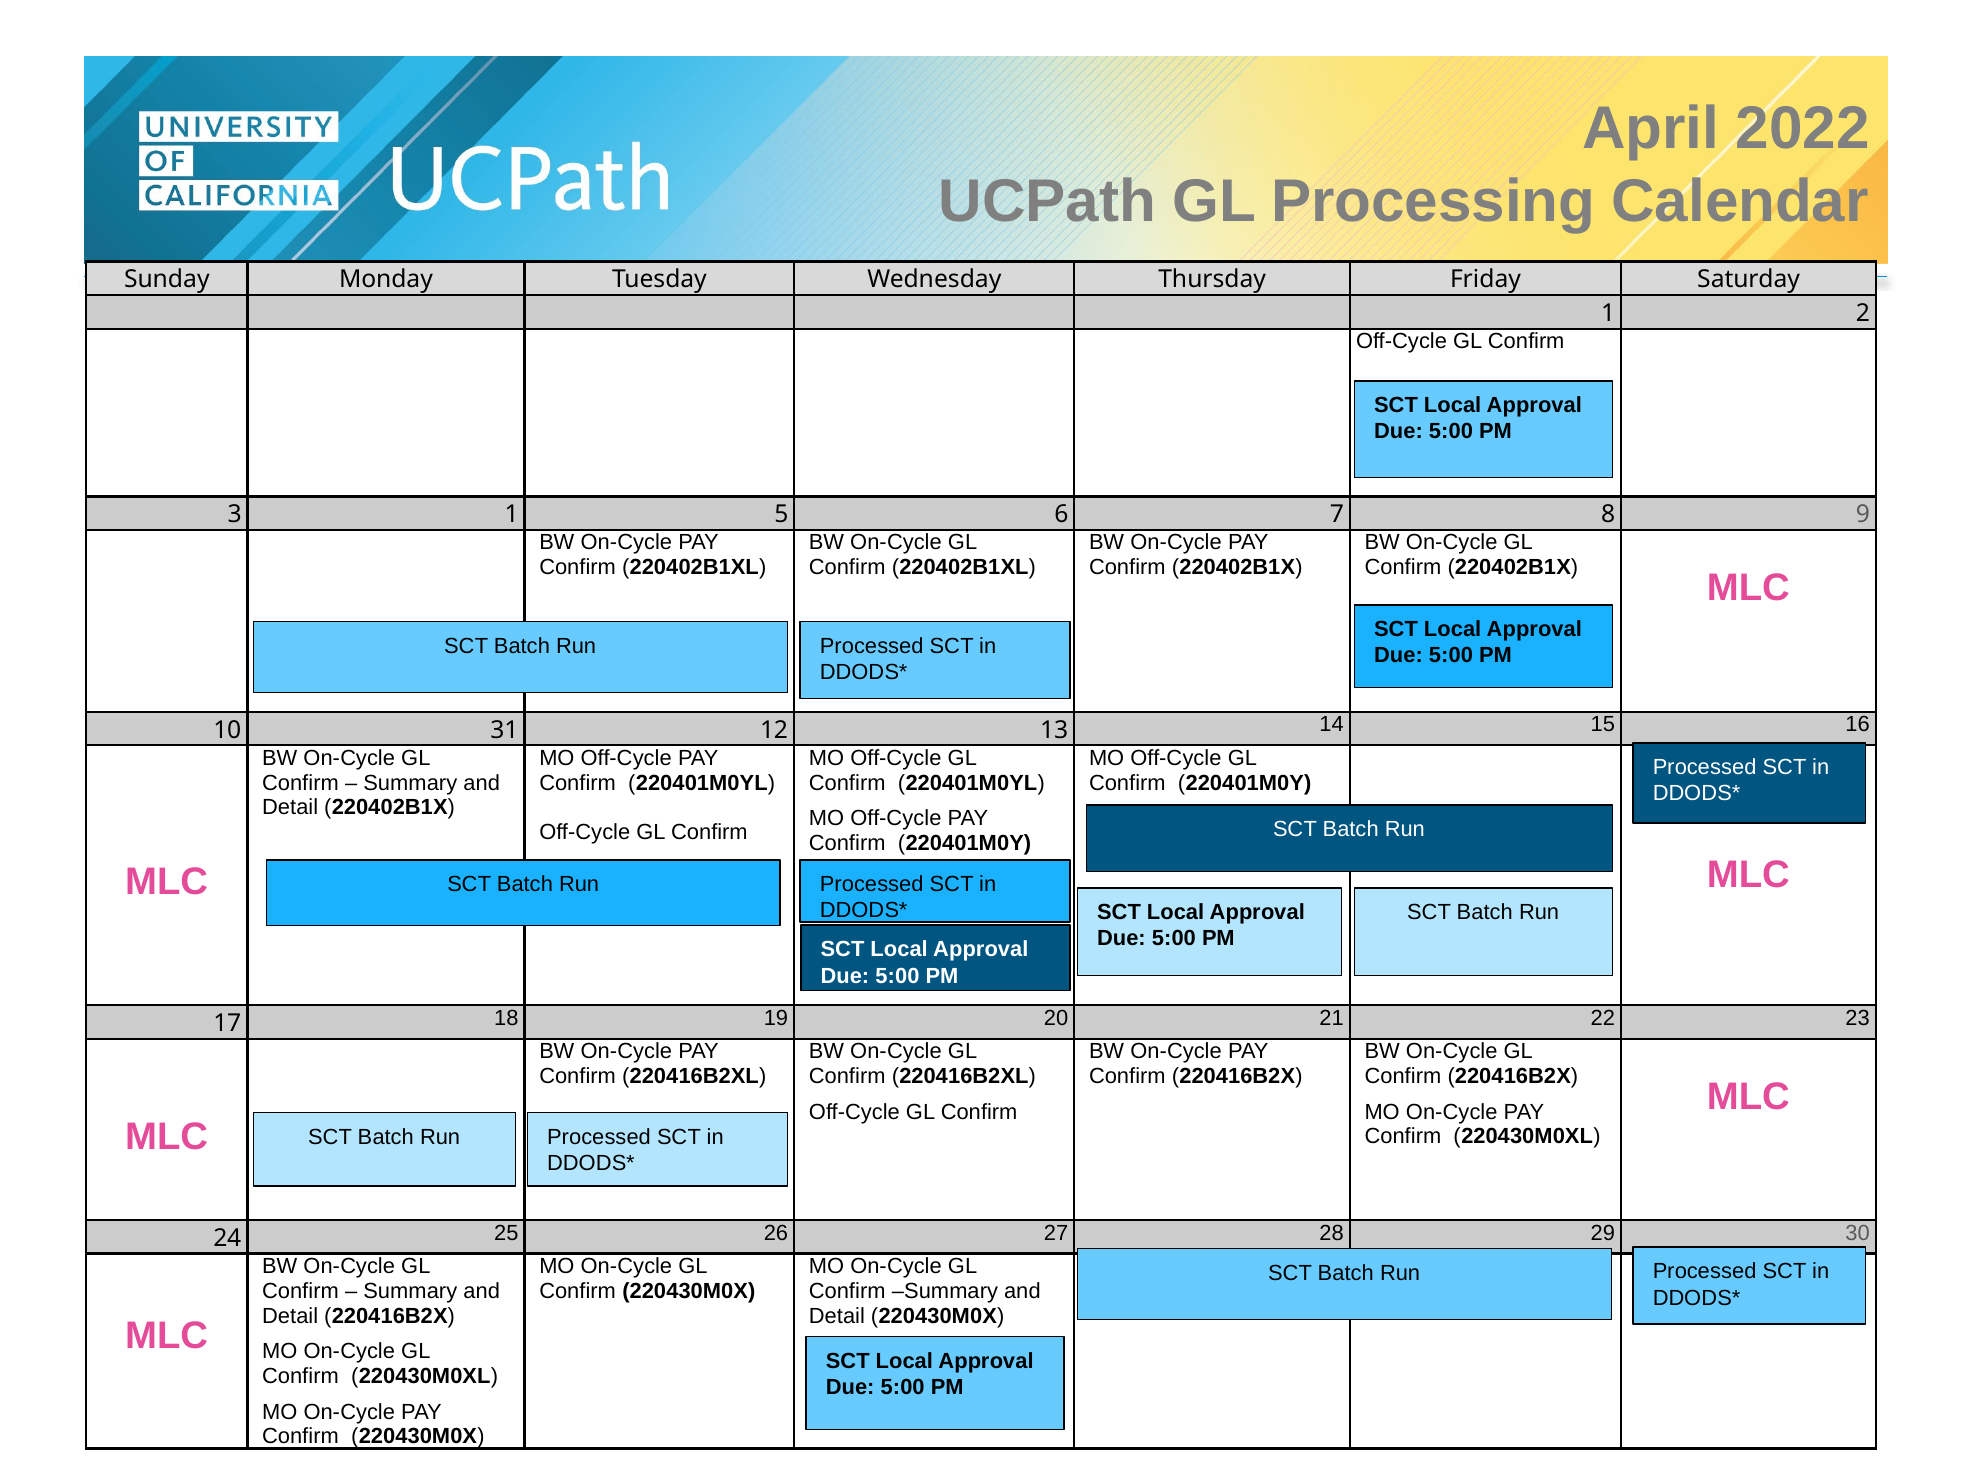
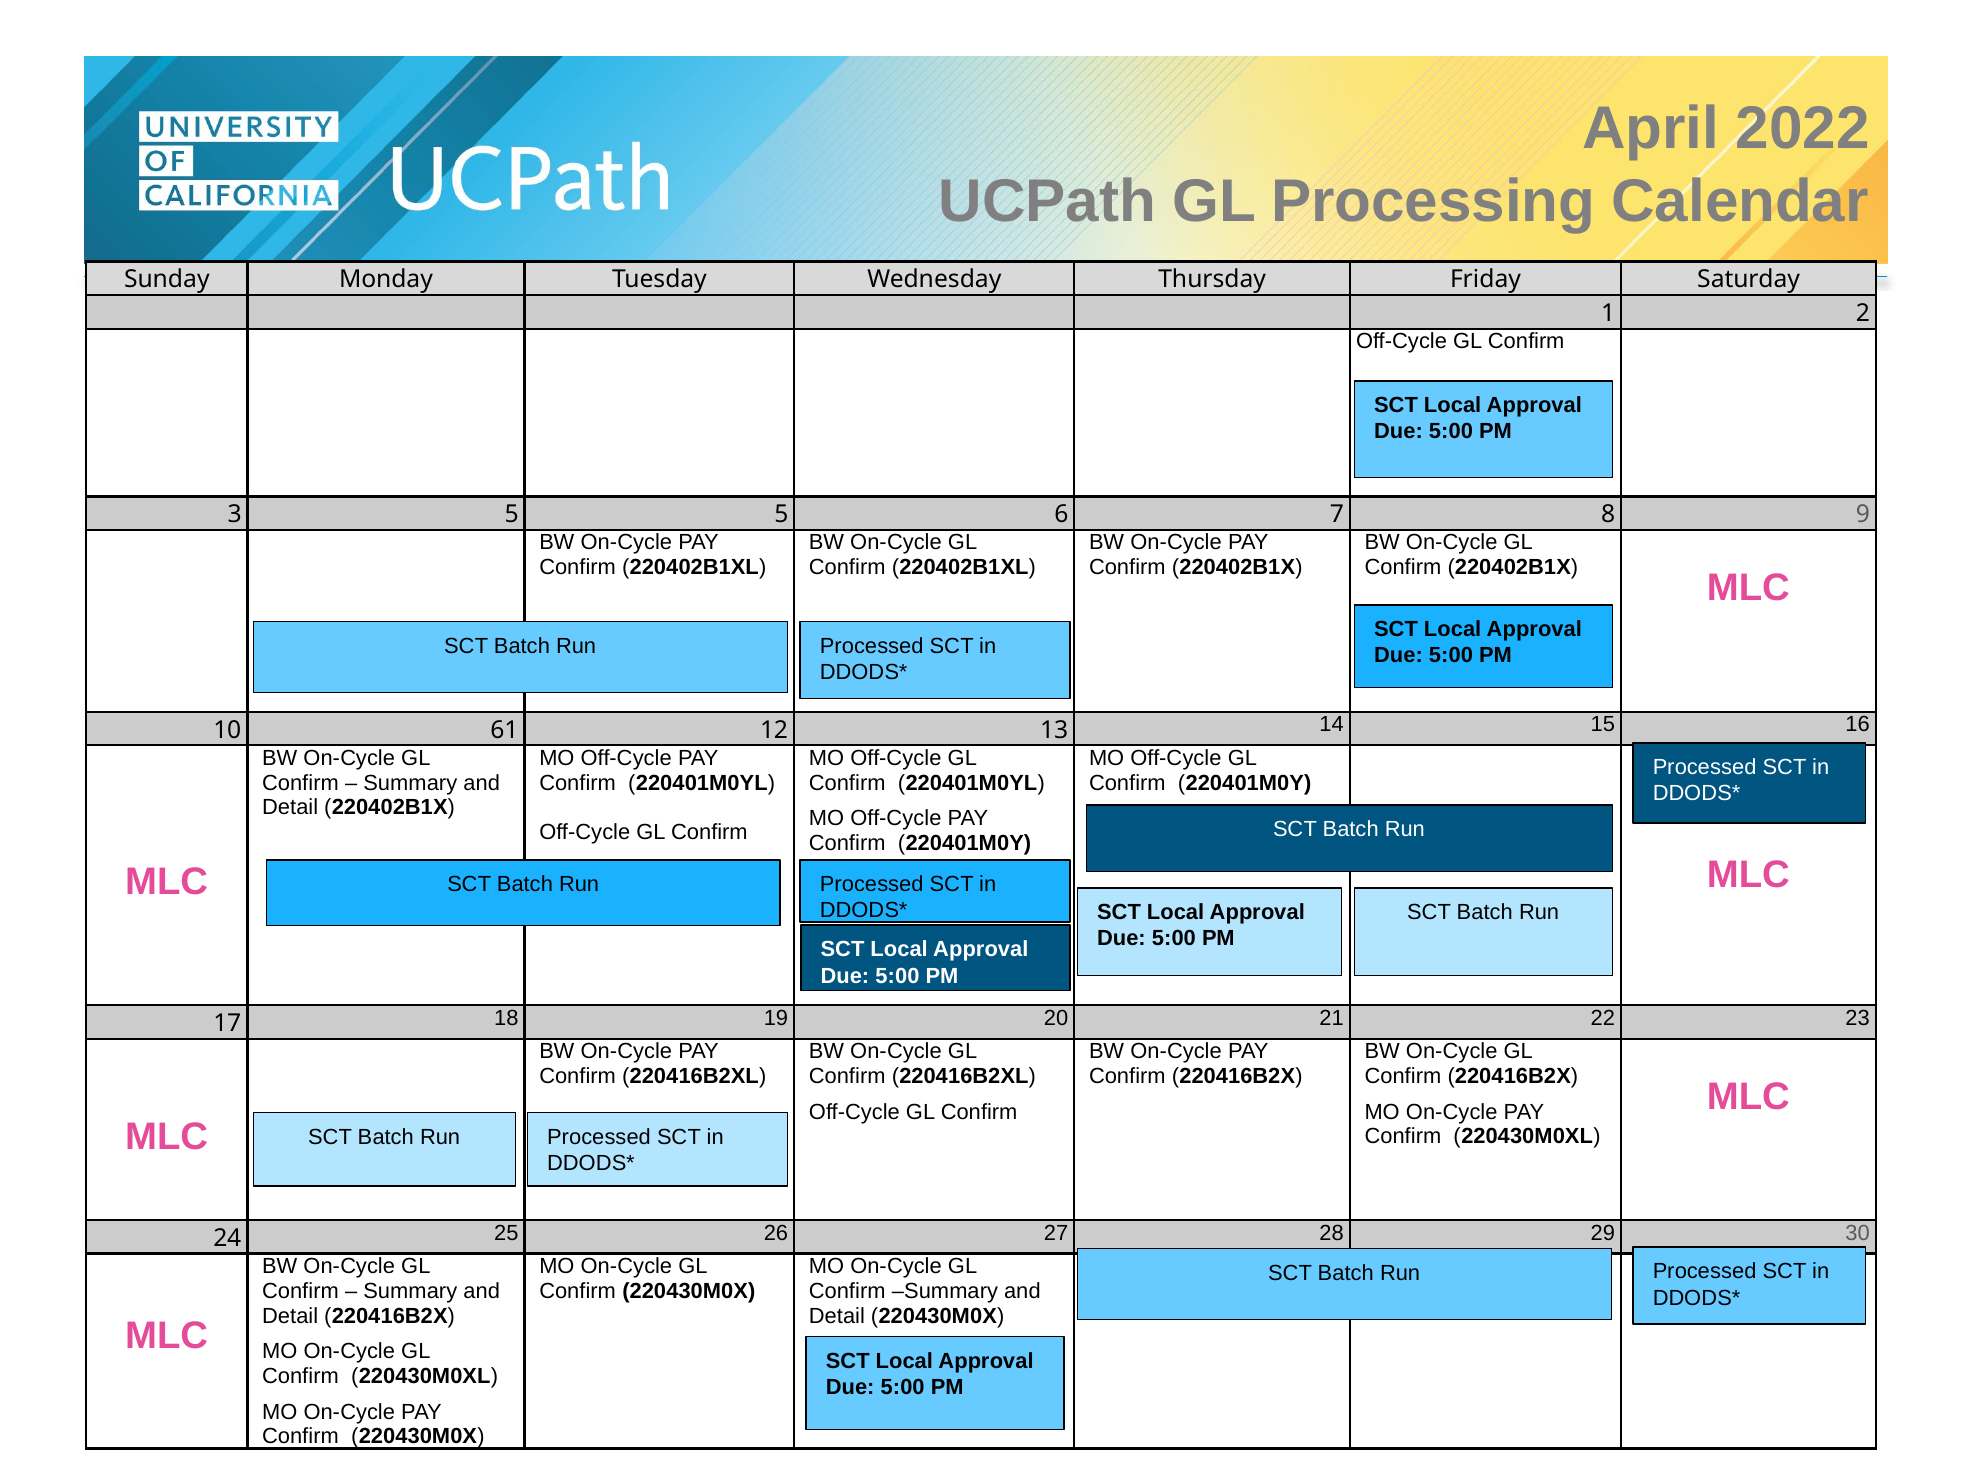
3 1: 1 -> 5
31: 31 -> 61
